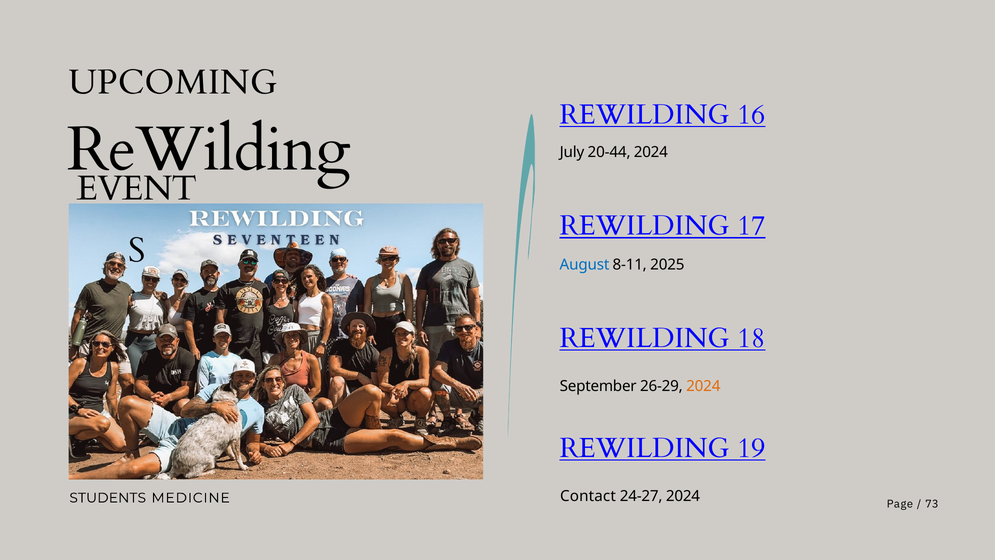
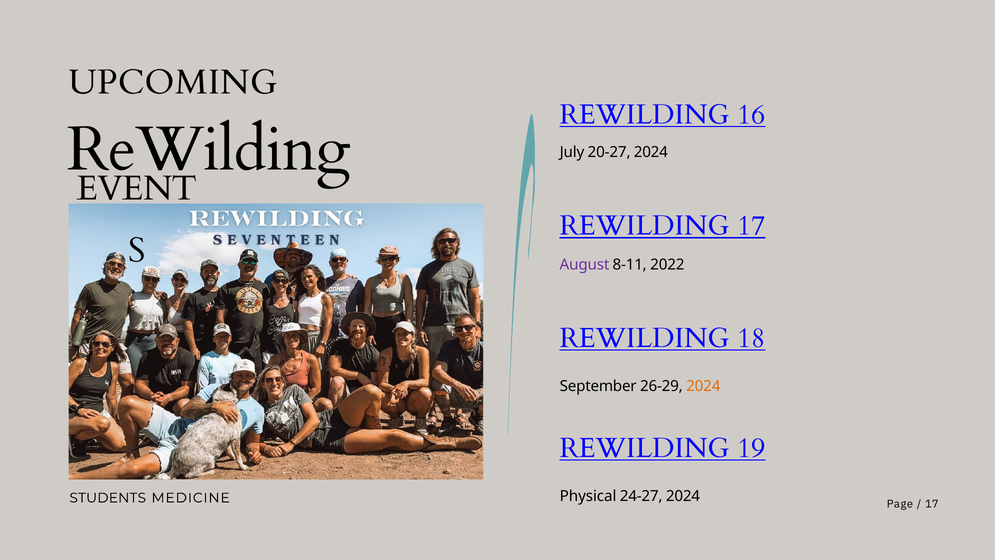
20-44: 20-44 -> 20-27
August colour: blue -> purple
2025: 2025 -> 2022
Contact: Contact -> Physical
73 at (932, 504): 73 -> 17
